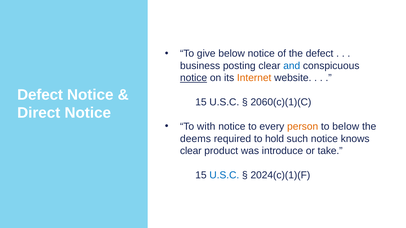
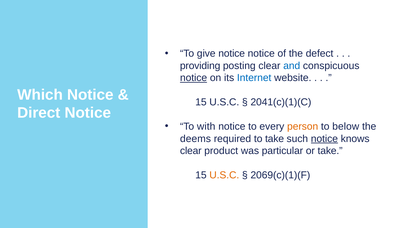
give below: below -> notice
business: business -> providing
Internet colour: orange -> blue
Defect at (40, 95): Defect -> Which
2060(c)(1)(C: 2060(c)(1)(C -> 2041(c)(1)(C
to hold: hold -> take
notice at (324, 139) underline: none -> present
introduce: introduce -> particular
U.S.C at (224, 175) colour: blue -> orange
2024(c)(1)(F: 2024(c)(1)(F -> 2069(c)(1)(F
